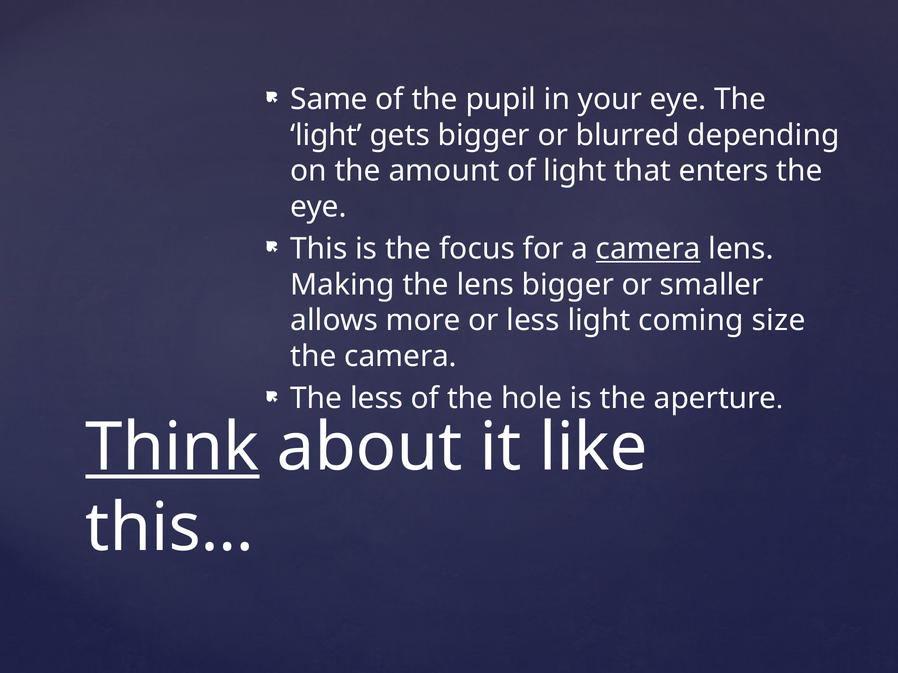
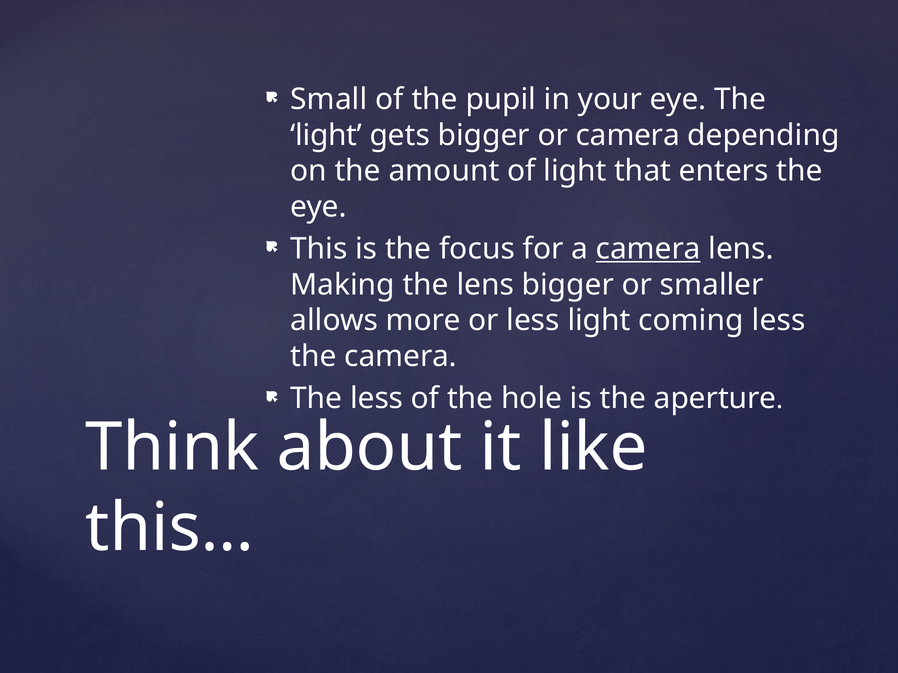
Same: Same -> Small
or blurred: blurred -> camera
coming size: size -> less
Think underline: present -> none
